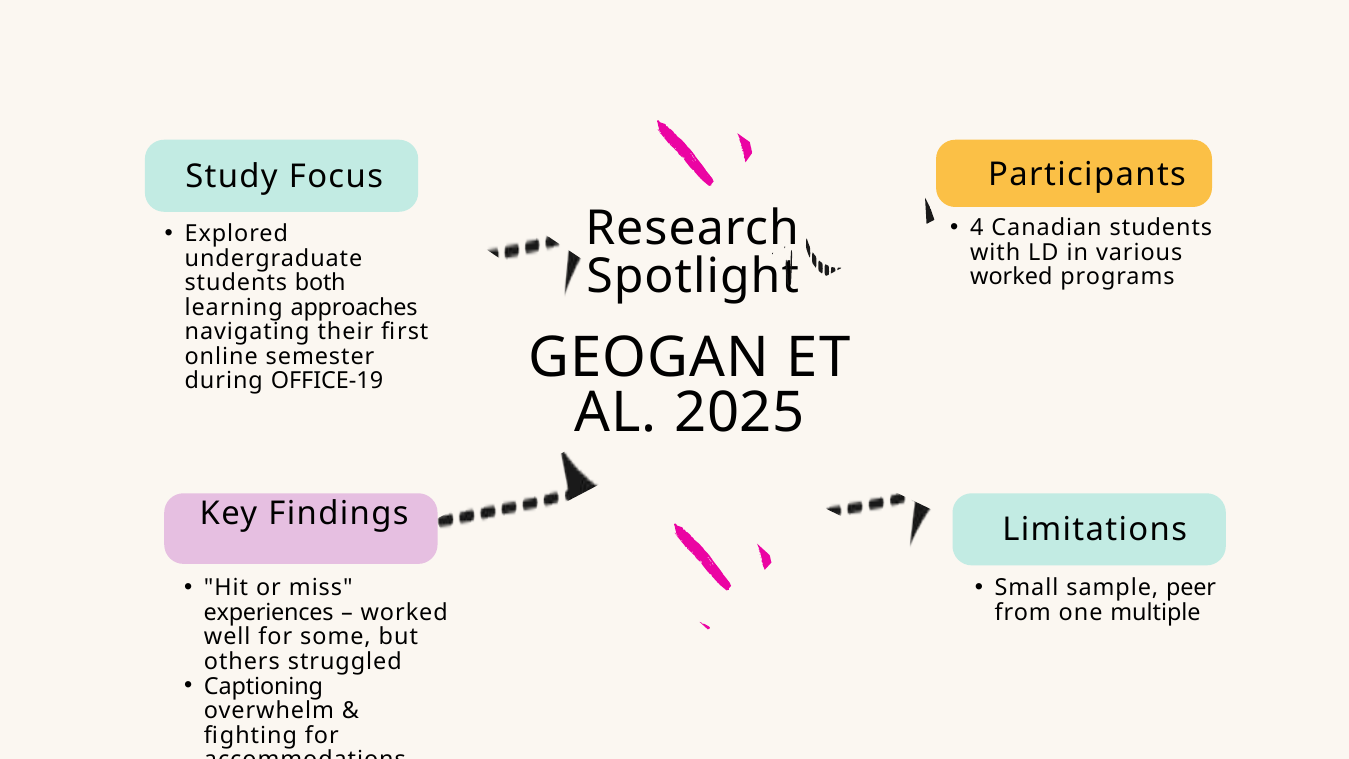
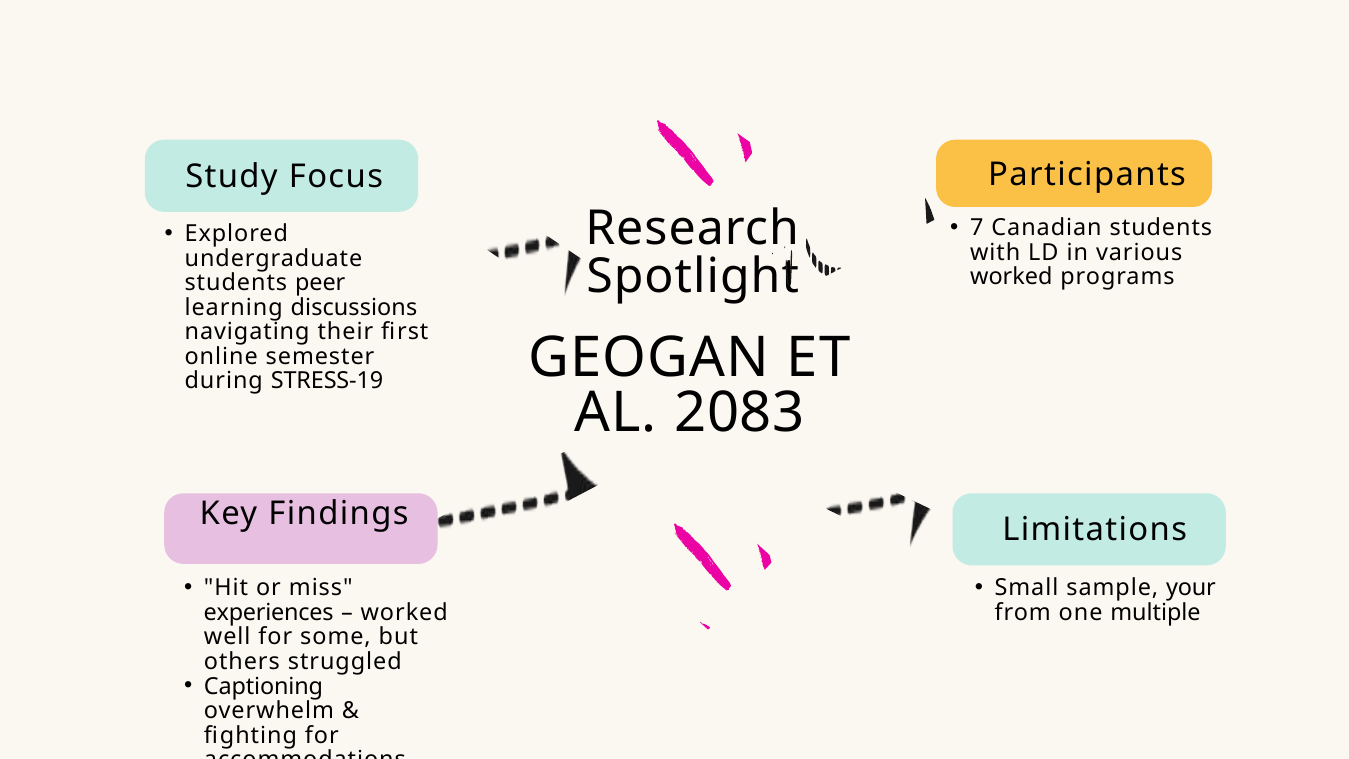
4: 4 -> 7
both: both -> peer
approaches: approaches -> discussions
OFFICE-19: OFFICE-19 -> STRESS-19
2025: 2025 -> 2083
peer: peer -> your
